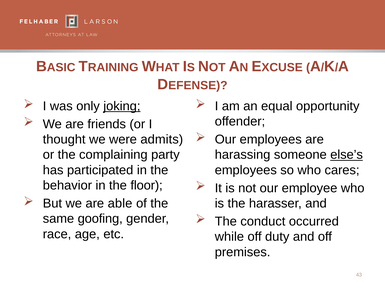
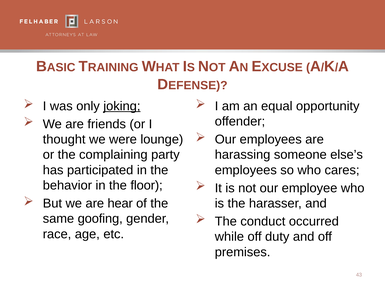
admits: admits -> lounge
else’s underline: present -> none
able: able -> hear
